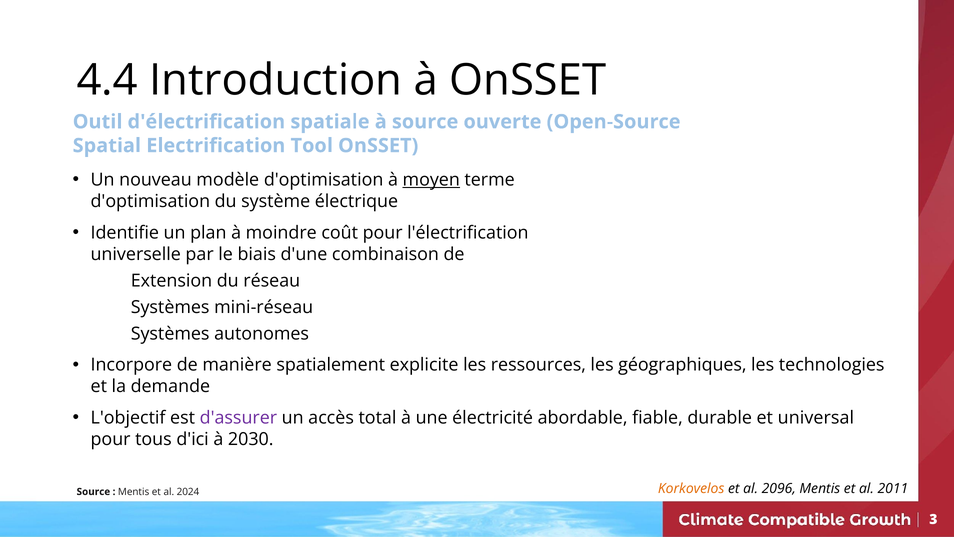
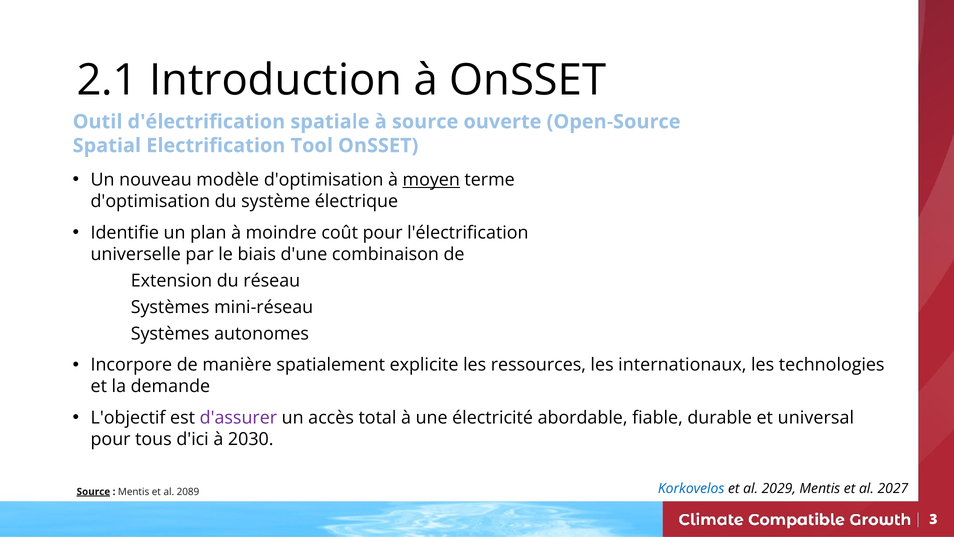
4.4: 4.4 -> 2.1
géographiques: géographiques -> internationaux
Korkovelos colour: orange -> blue
2096: 2096 -> 2029
2011: 2011 -> 2027
Source at (93, 491) underline: none -> present
2024: 2024 -> 2089
